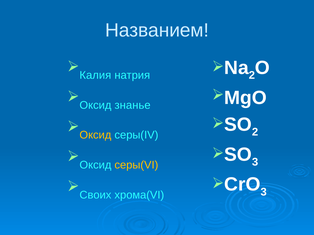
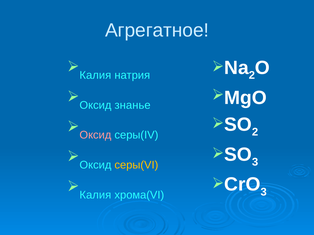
Названием: Названием -> Агрегатное
Оксид at (95, 135) colour: yellow -> pink
Своих at (95, 195): Своих -> Калия
